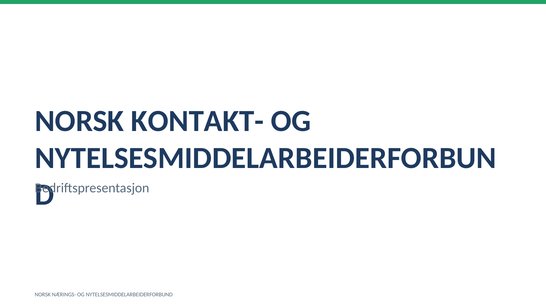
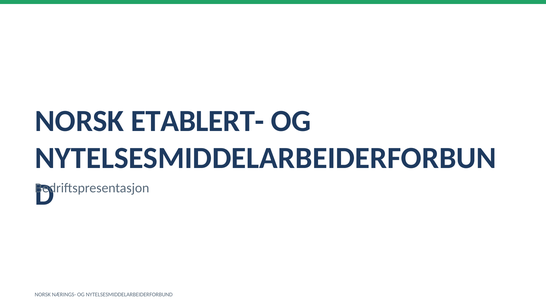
KONTAKT-: KONTAKT- -> ETABLERT-
